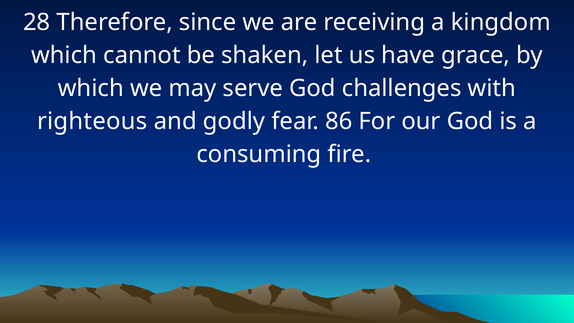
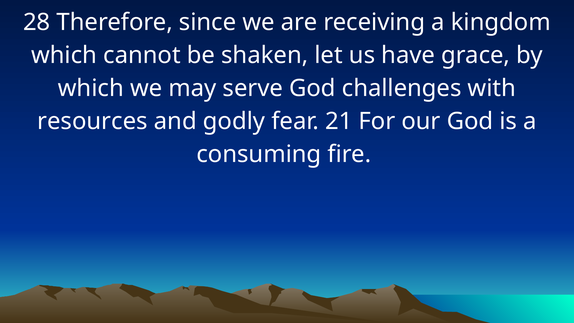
righteous: righteous -> resources
86: 86 -> 21
